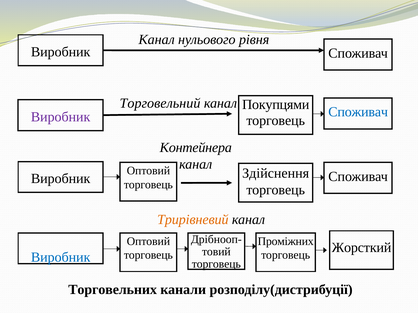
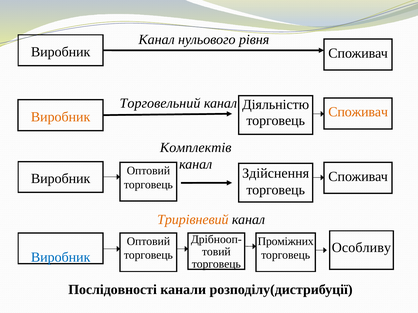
Покупцями: Покупцями -> Діяльністю
Споживач at (358, 112) colour: blue -> orange
Виробник at (61, 117) colour: purple -> orange
Контейнера: Контейнера -> Комплектів
Жорсткий: Жорсткий -> Особливу
Торговельних: Торговельних -> Послідовності
